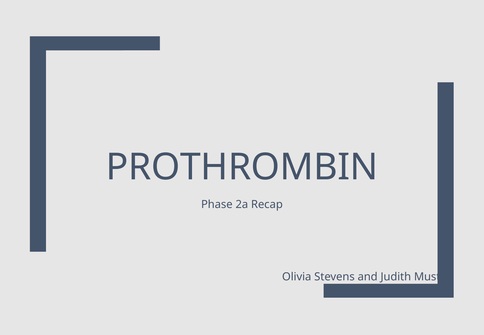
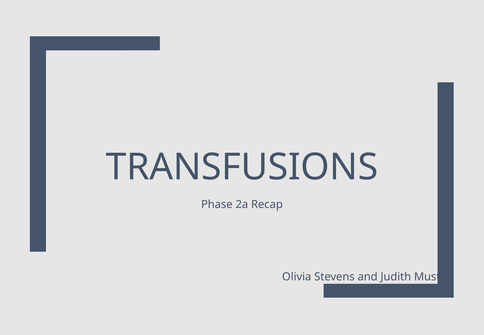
PROTHROMBIN: PROTHROMBIN -> TRANSFUSIONS
